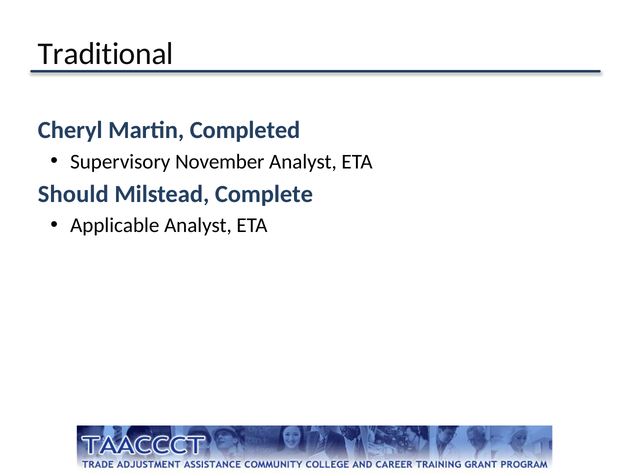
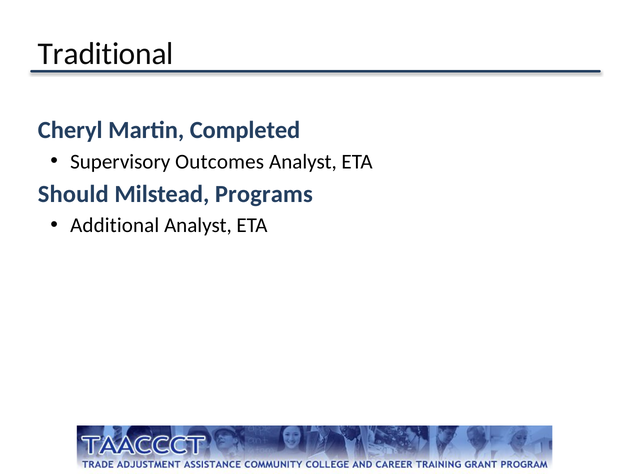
November: November -> Outcomes
Complete: Complete -> Programs
Applicable: Applicable -> Additional
